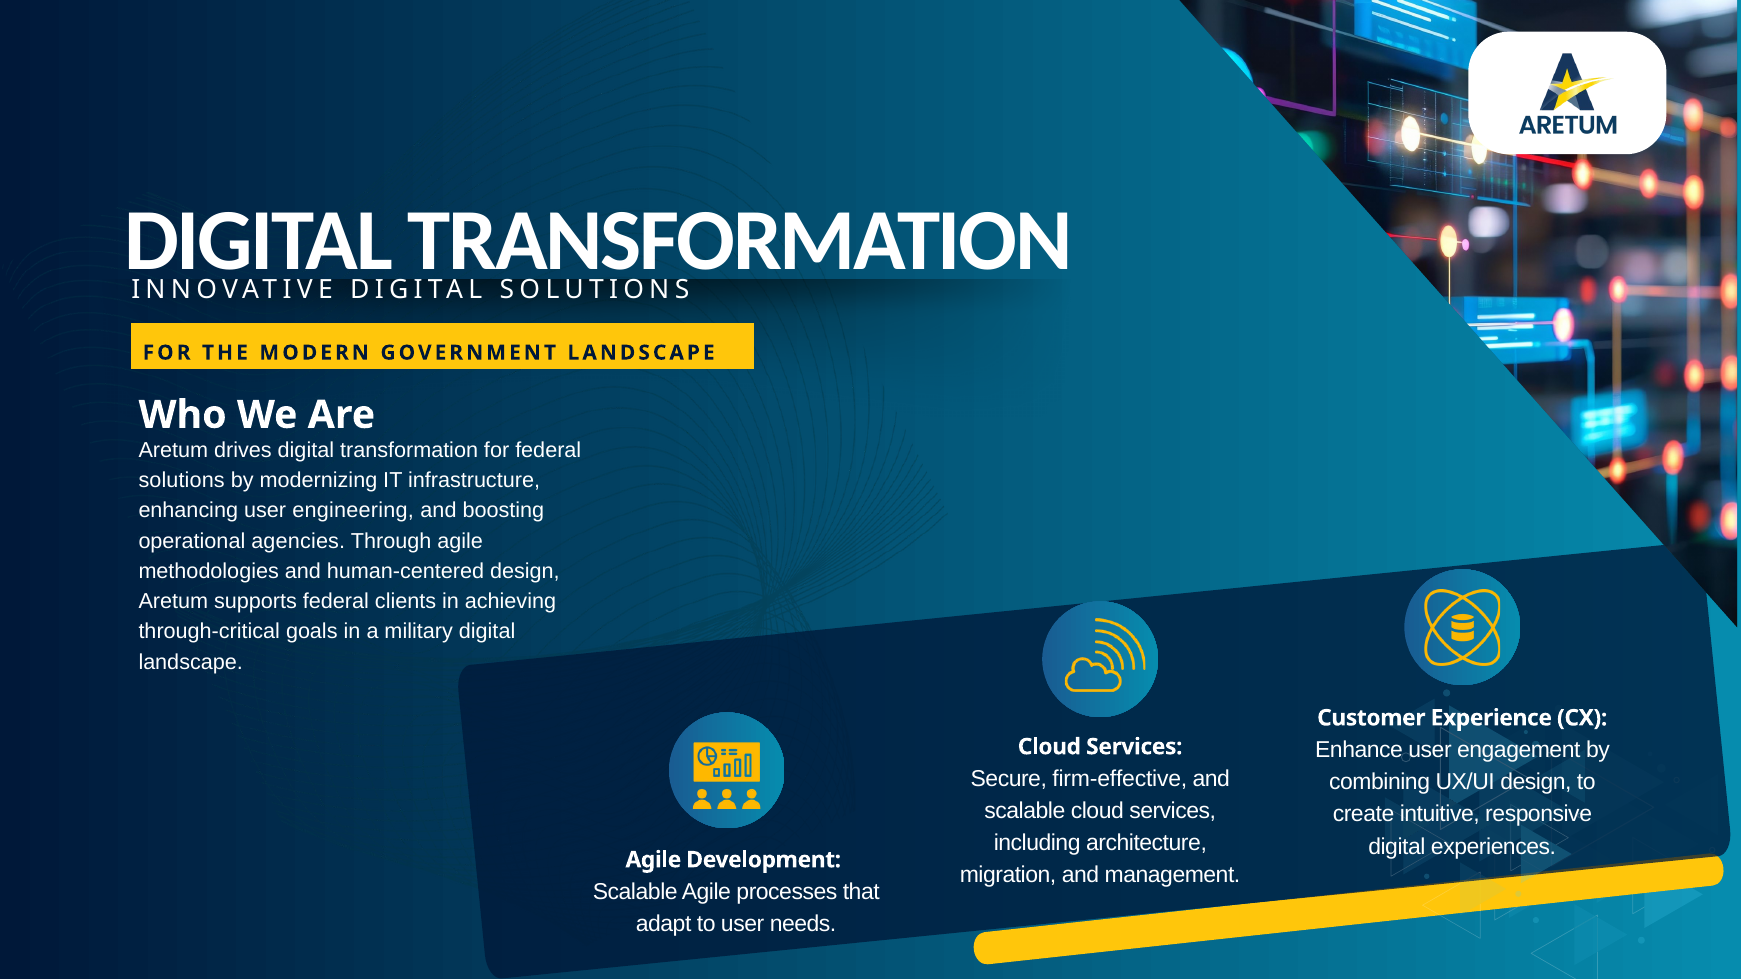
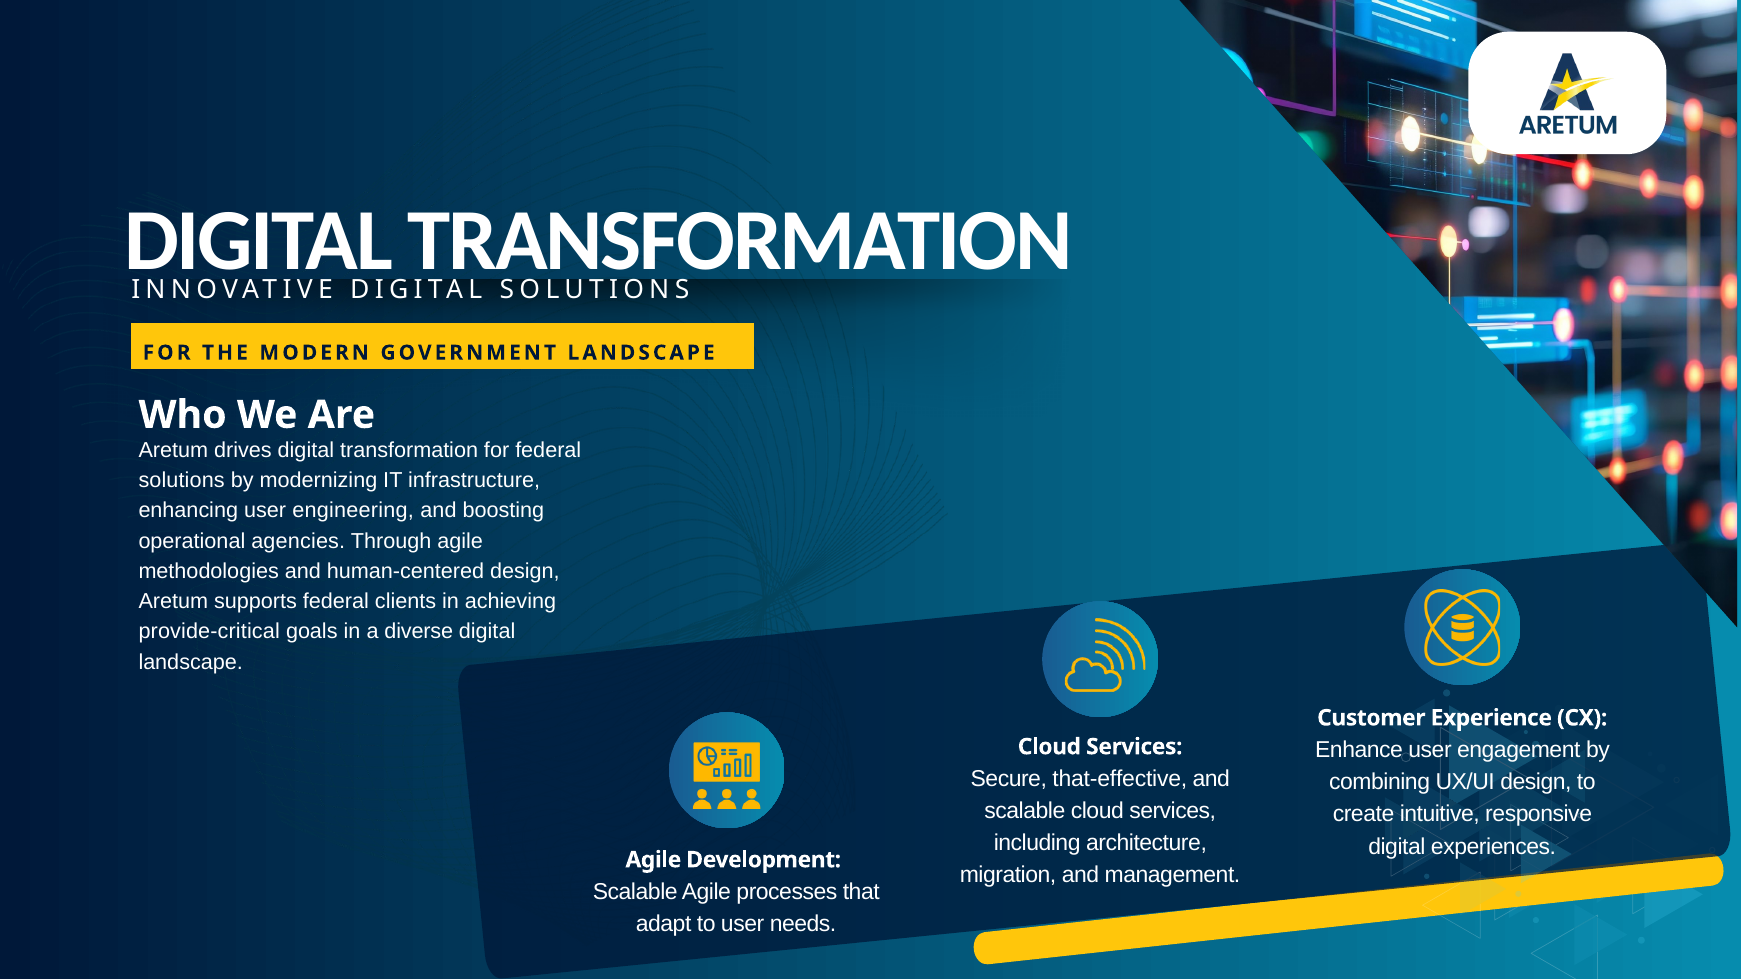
through-critical: through-critical -> provide-critical
military: military -> diverse
firm-effective: firm-effective -> that-effective
